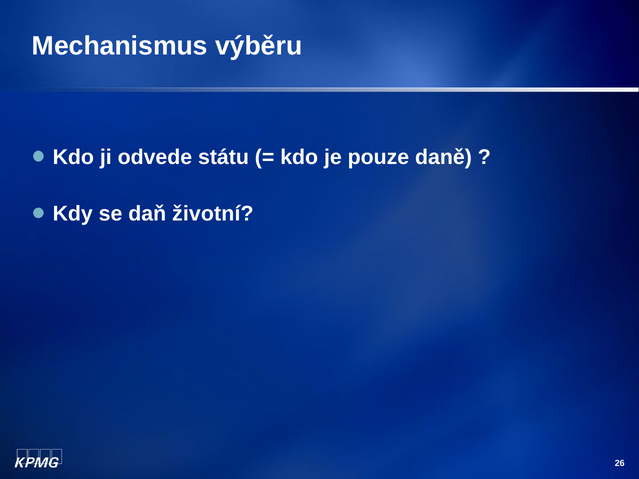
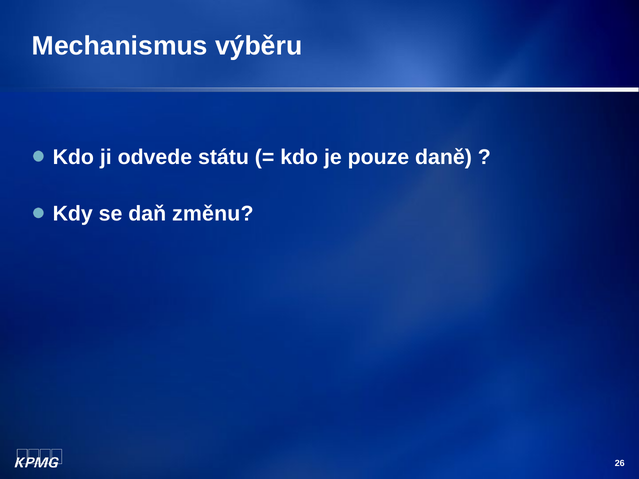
životní: životní -> změnu
